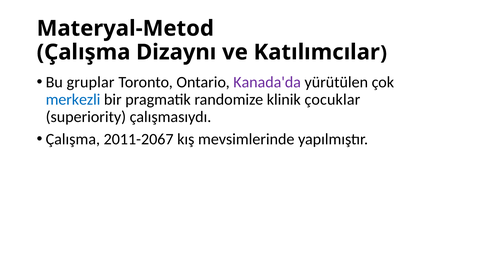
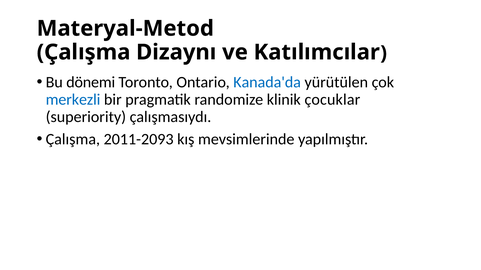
gruplar: gruplar -> dönemi
Kanada'da colour: purple -> blue
2011-2067: 2011-2067 -> 2011-2093
